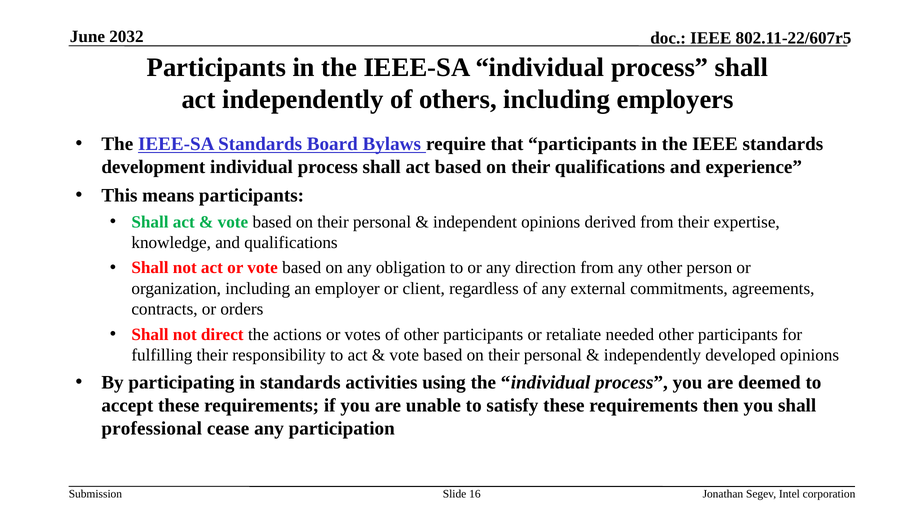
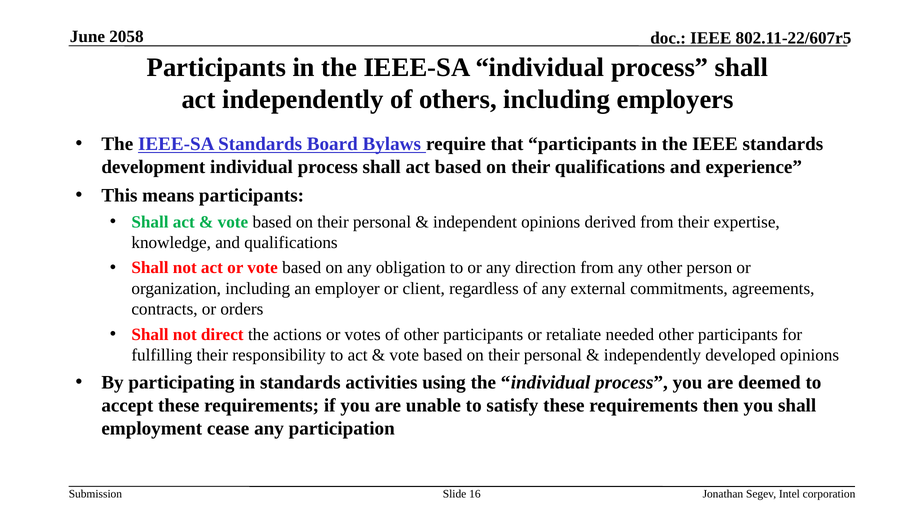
2032: 2032 -> 2058
professional: professional -> employment
